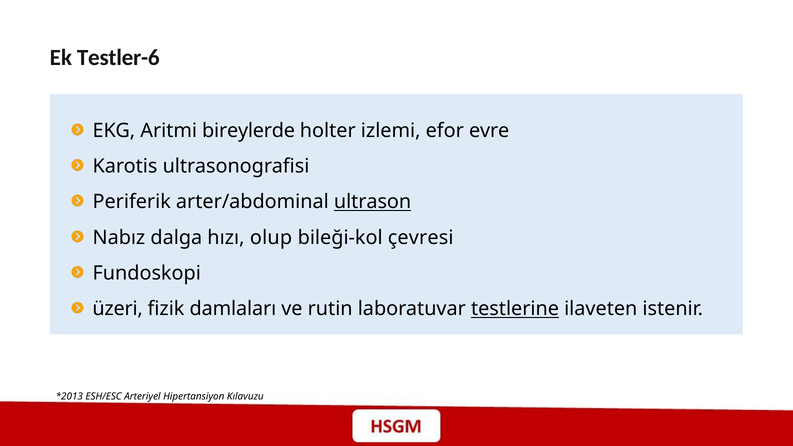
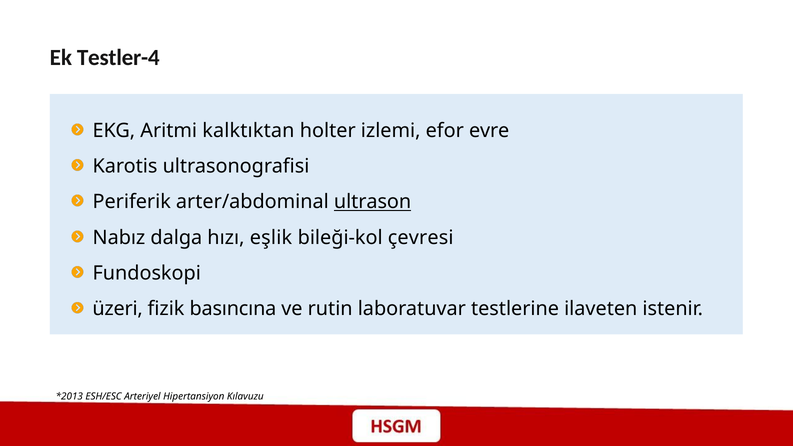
Testler-6: Testler-6 -> Testler-4
bireylerde: bireylerde -> kalktıktan
olup: olup -> eşlik
damlaları: damlaları -> basıncına
testlerine underline: present -> none
